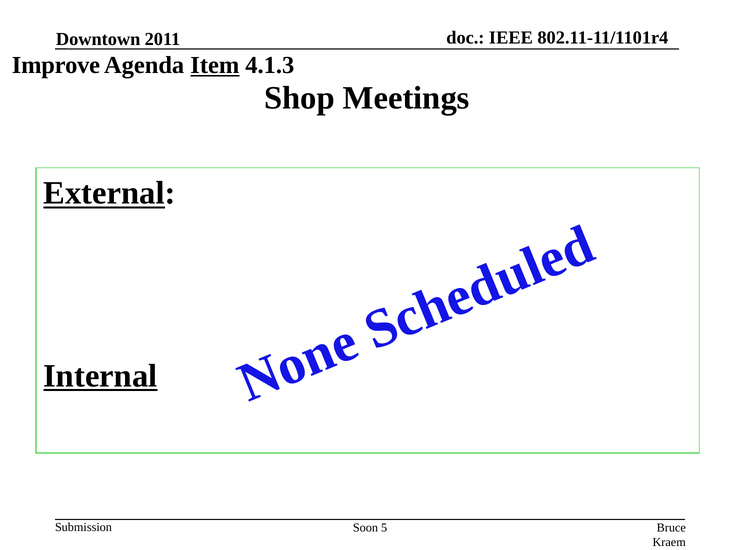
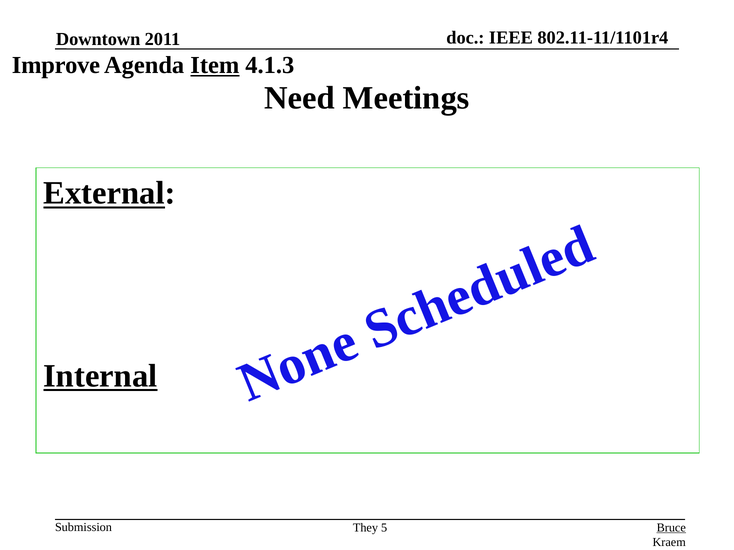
Shop: Shop -> Need
Bruce underline: none -> present
Soon: Soon -> They
